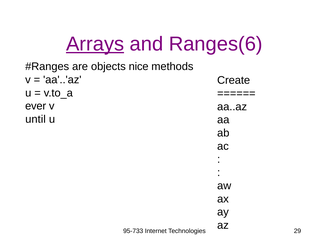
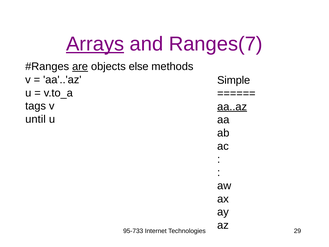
Ranges(6: Ranges(6 -> Ranges(7
are underline: none -> present
nice: nice -> else
Create: Create -> Simple
ever: ever -> tags
aa..az underline: none -> present
